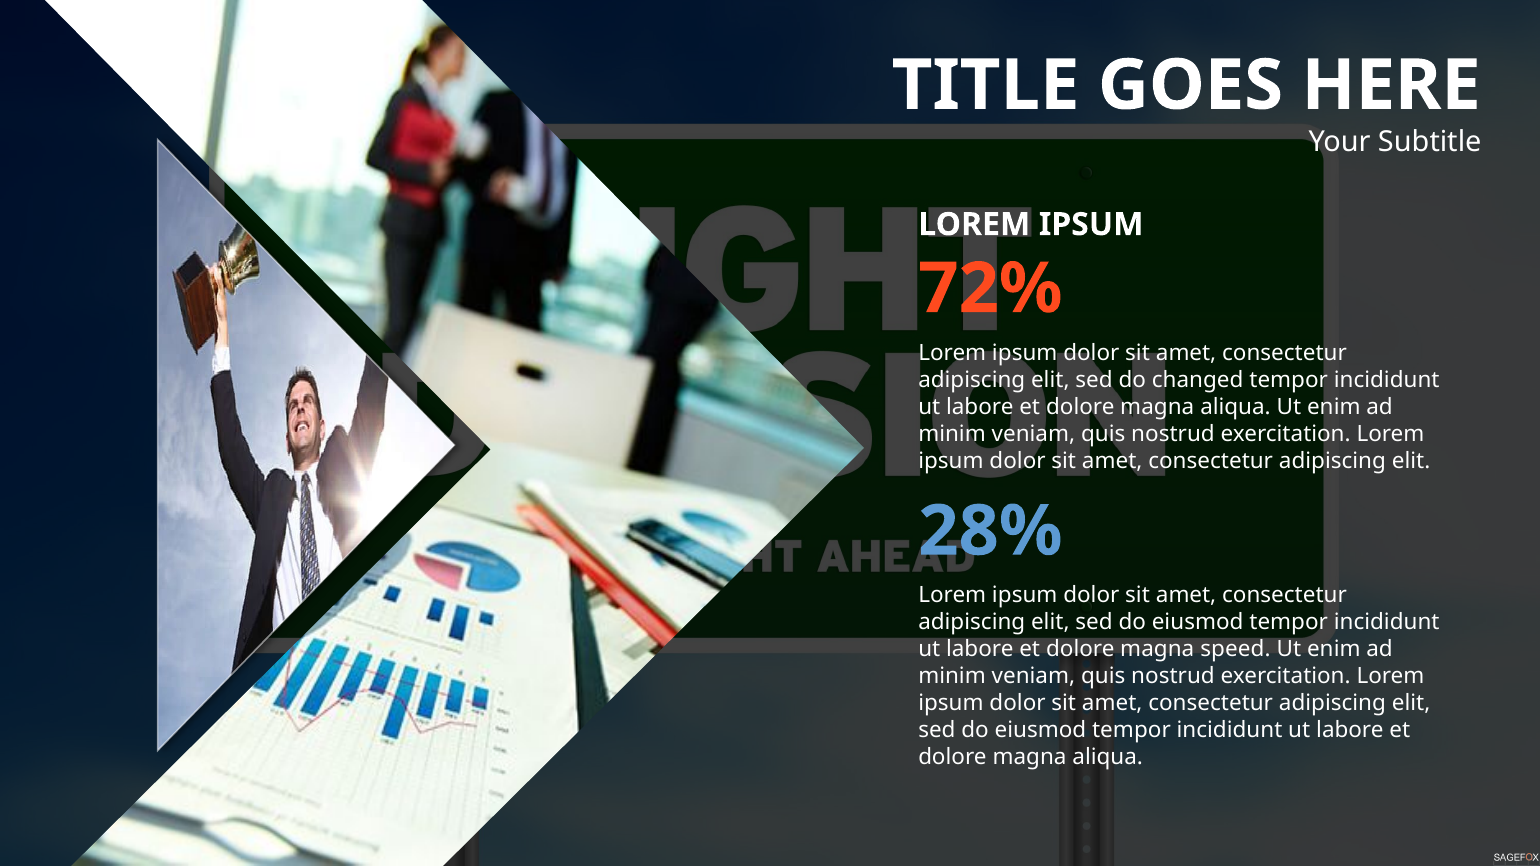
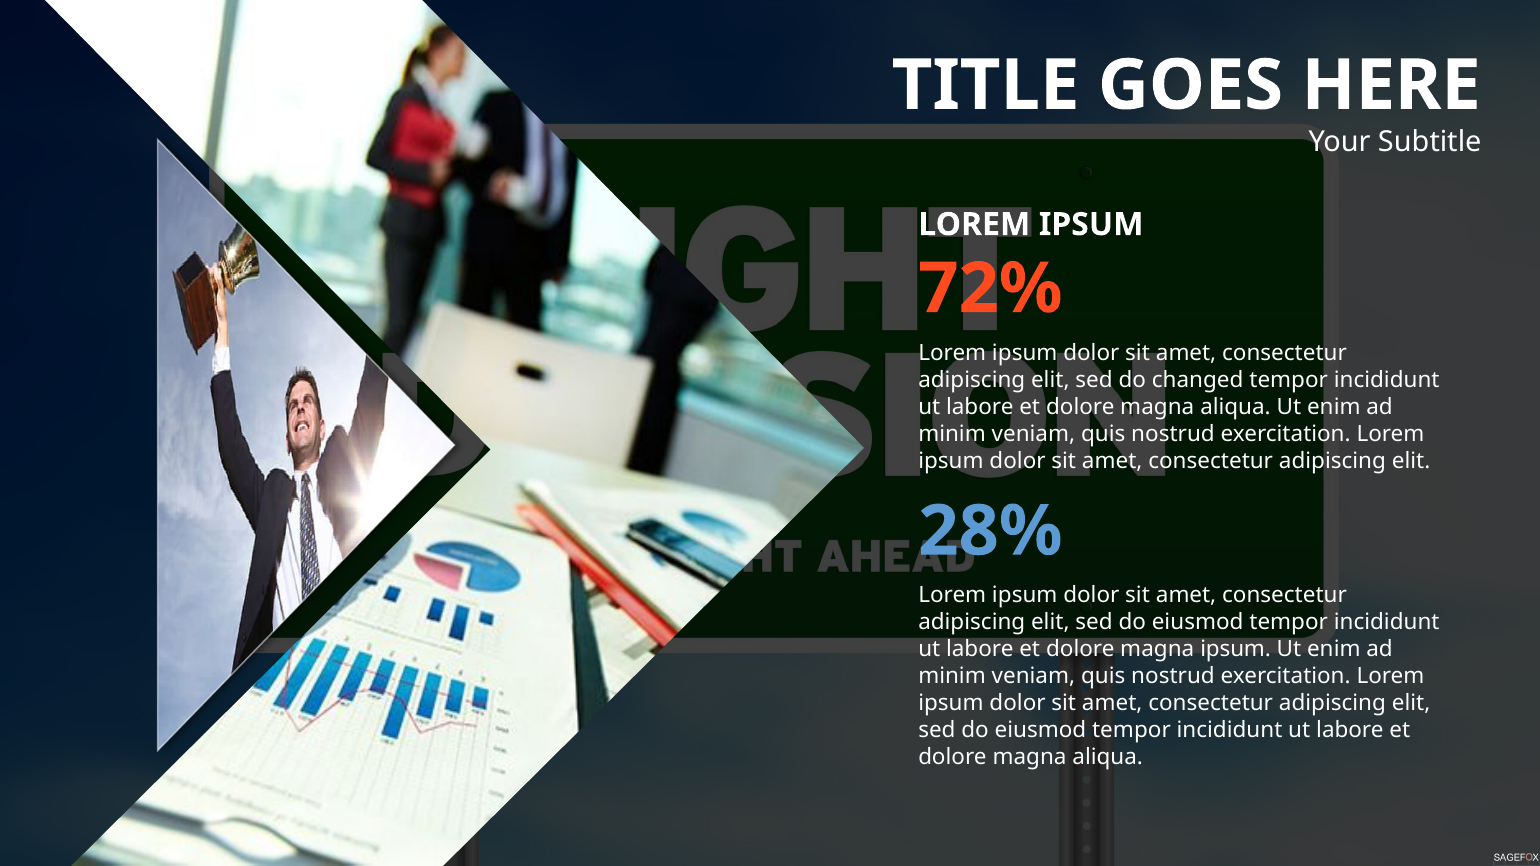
magna speed: speed -> ipsum
